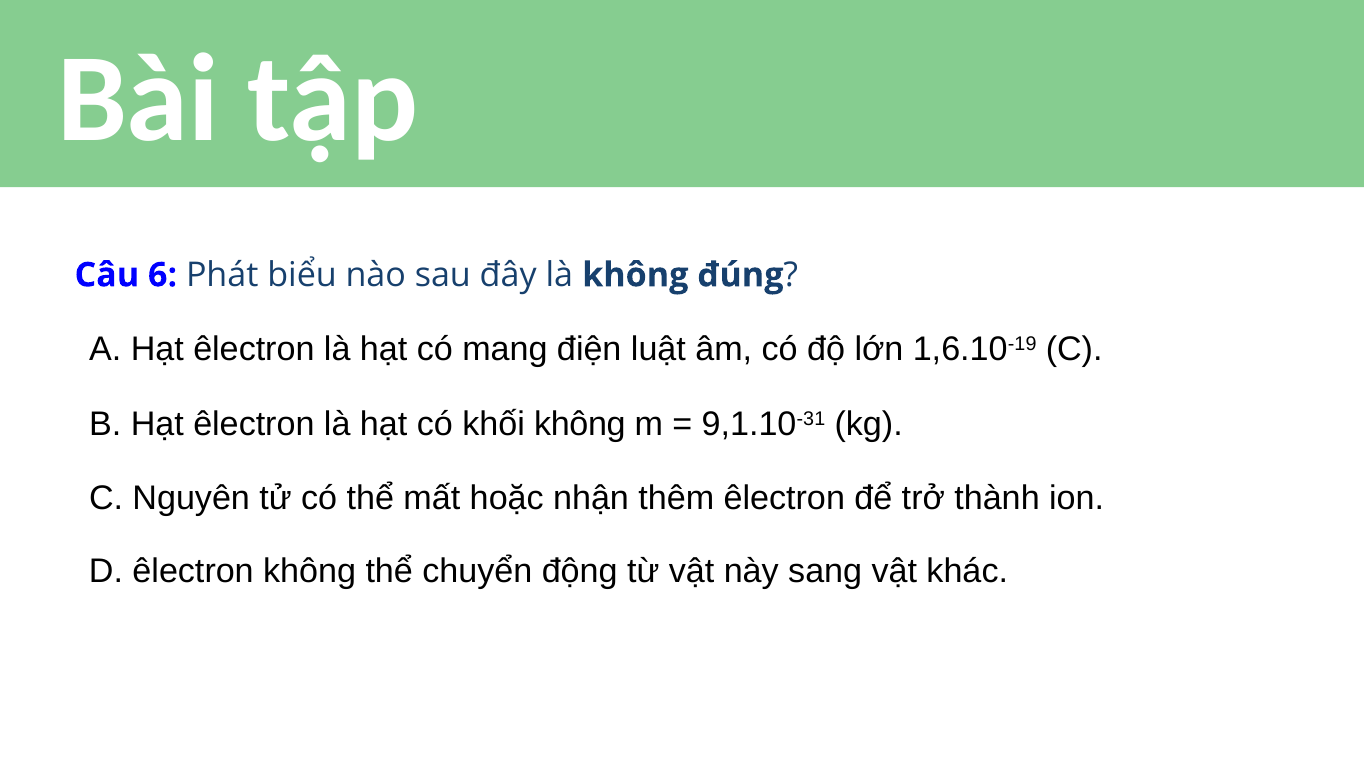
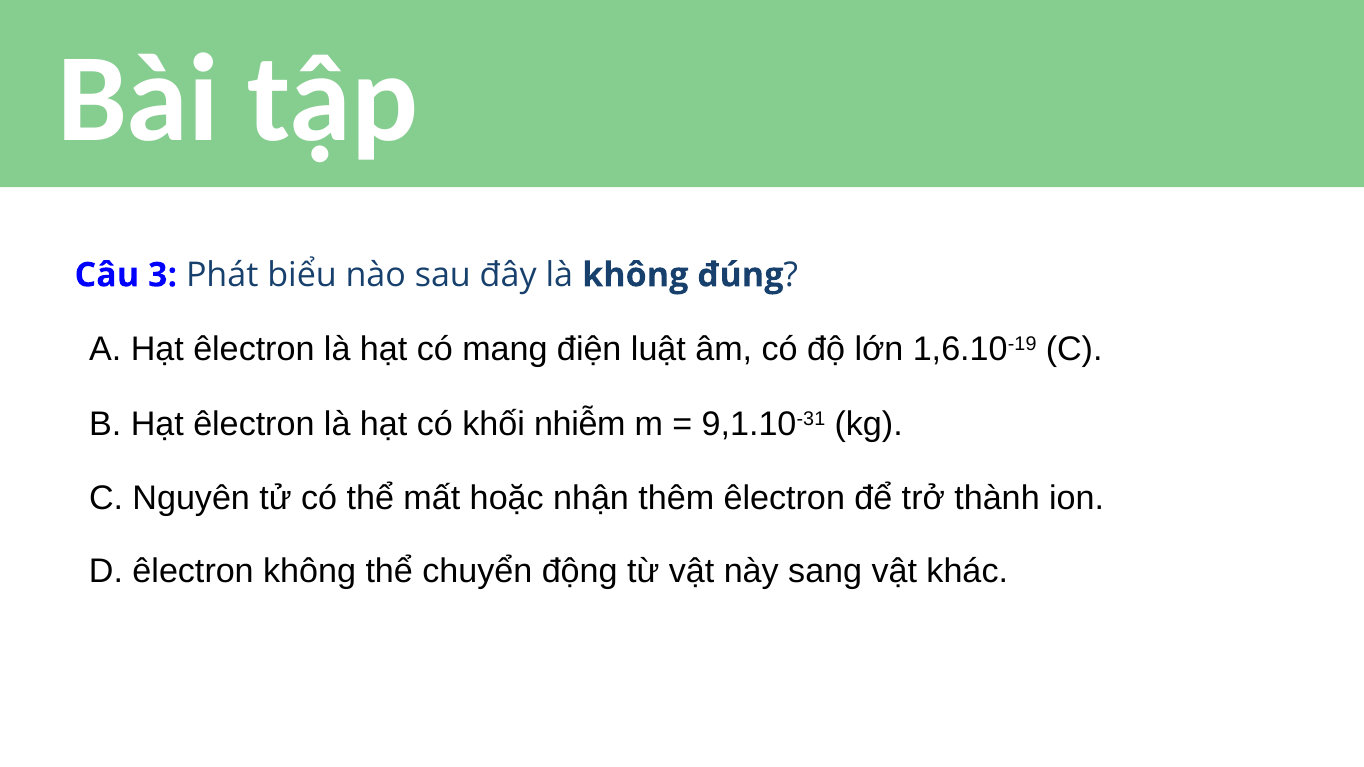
6: 6 -> 3
khối không: không -> nhiễm
